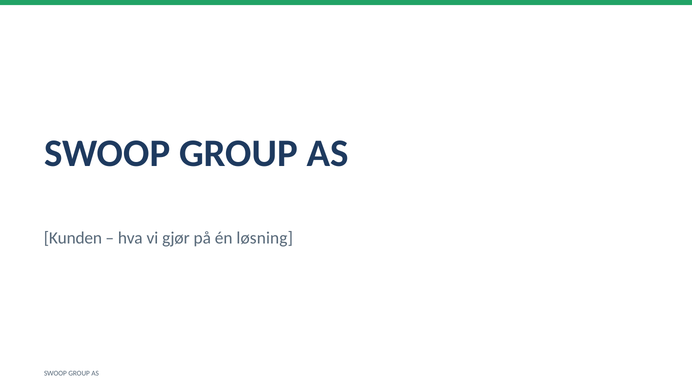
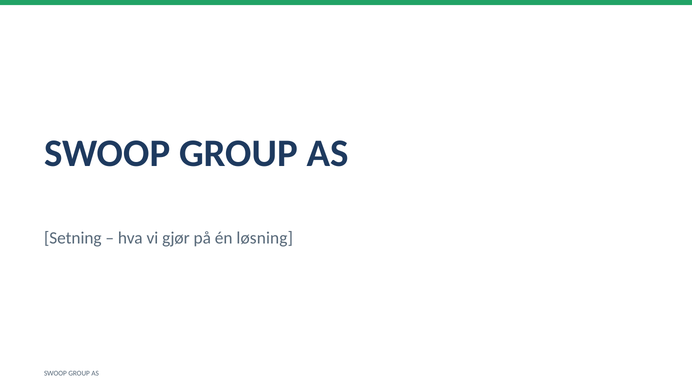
Kunden: Kunden -> Setning
